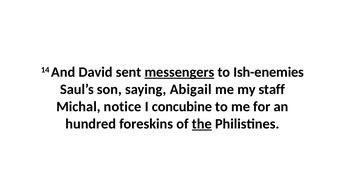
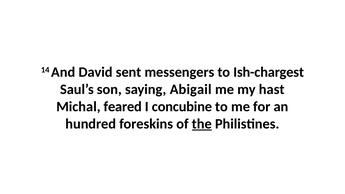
messengers underline: present -> none
Ish-enemies: Ish-enemies -> Ish-chargest
staff: staff -> hast
notice: notice -> feared
